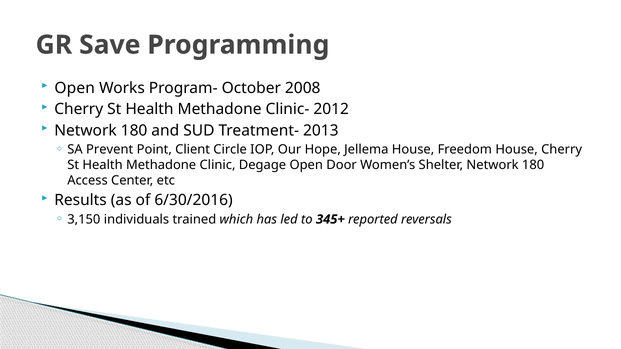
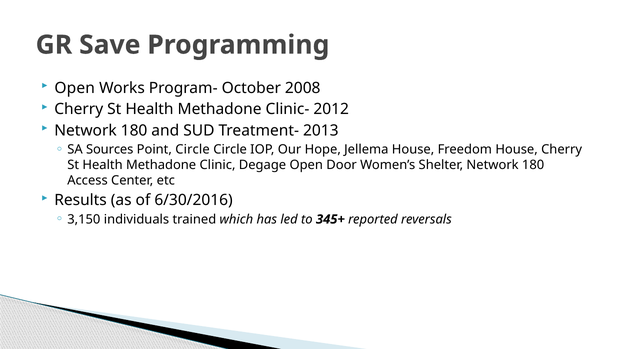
Prevent: Prevent -> Sources
Point Client: Client -> Circle
